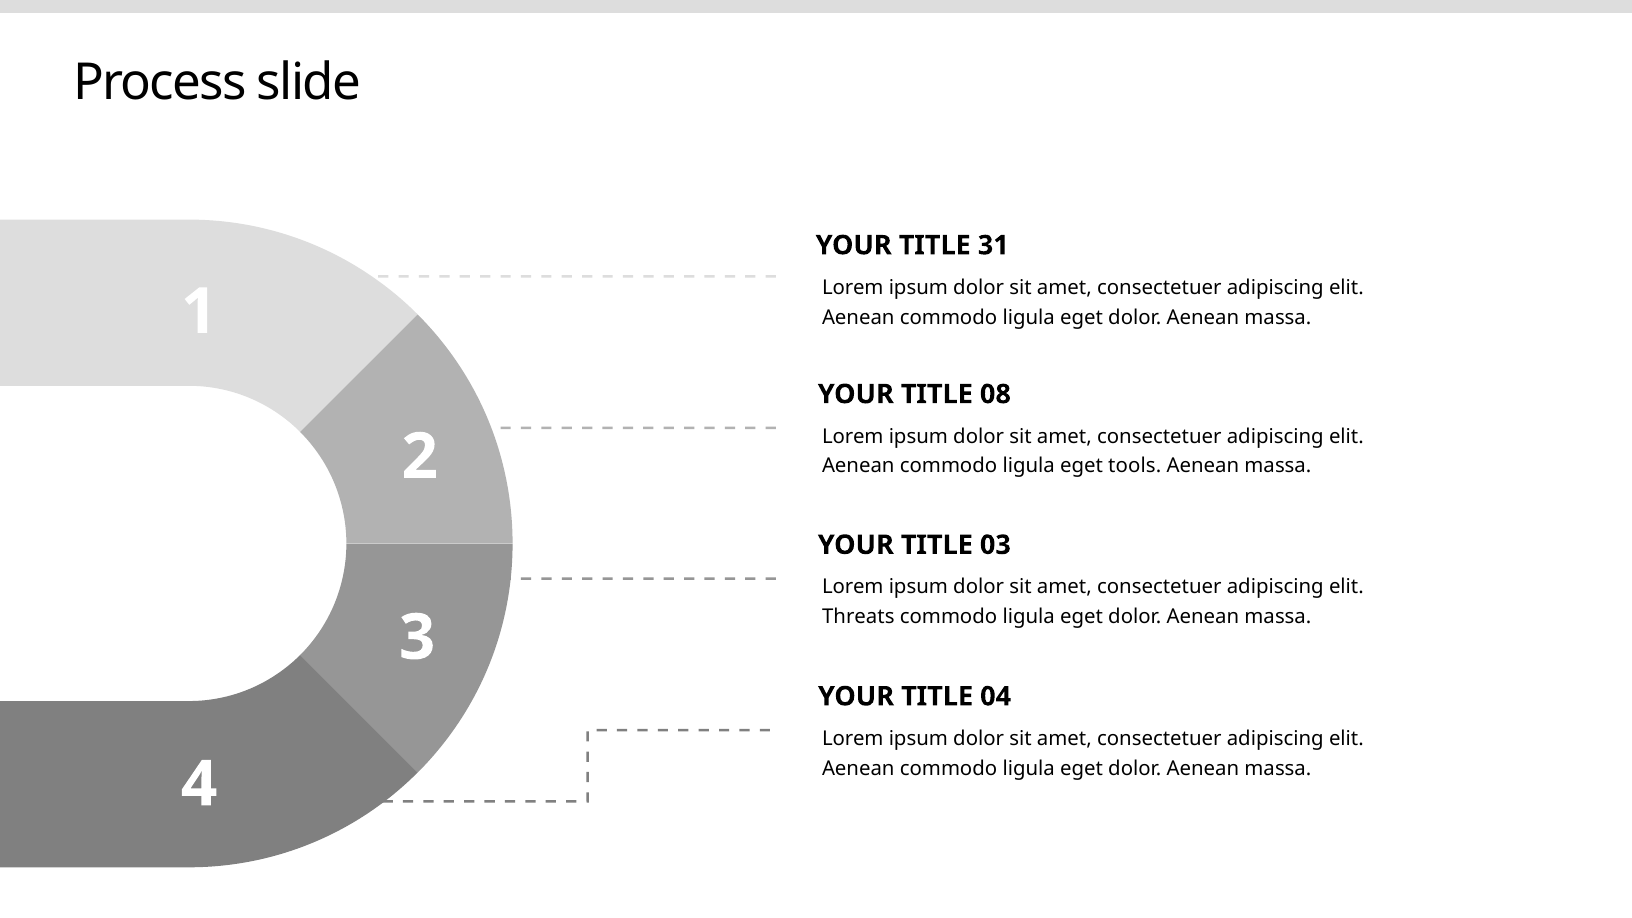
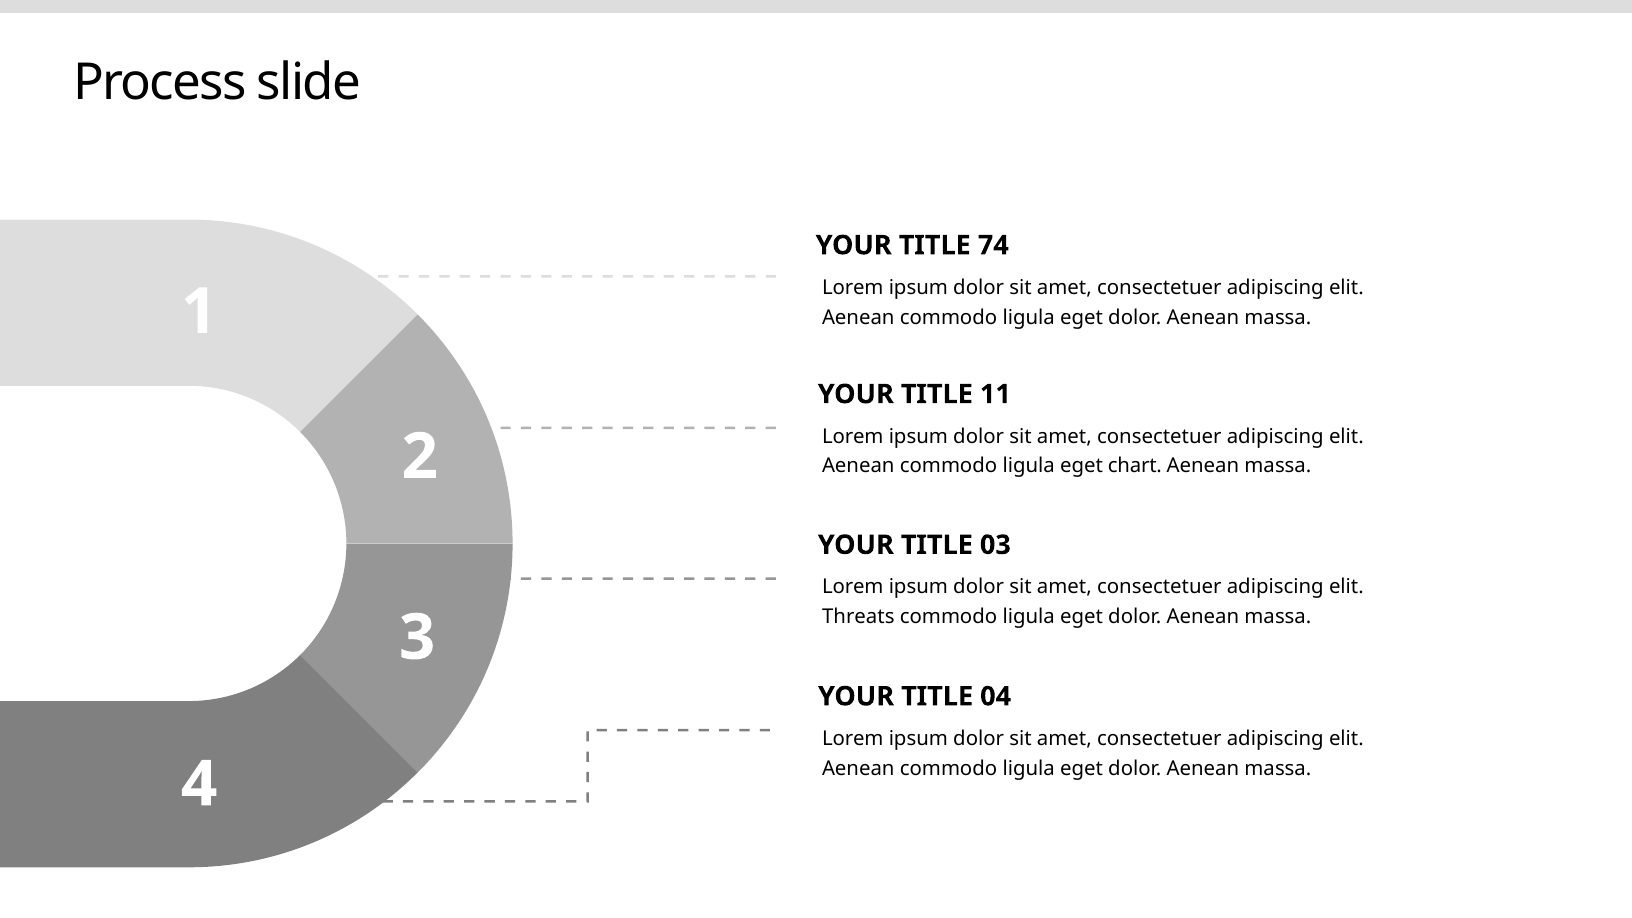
31: 31 -> 74
08: 08 -> 11
tools: tools -> chart
